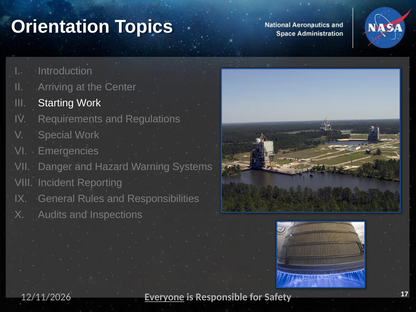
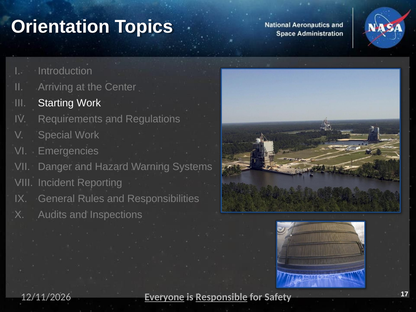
Responsible underline: none -> present
